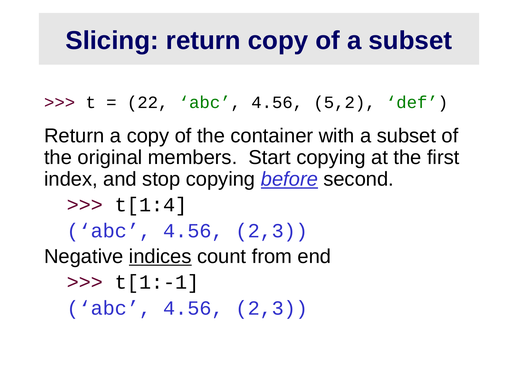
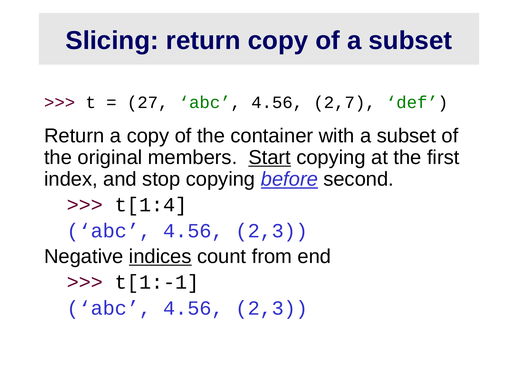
22: 22 -> 27
5,2: 5,2 -> 2,7
Start underline: none -> present
